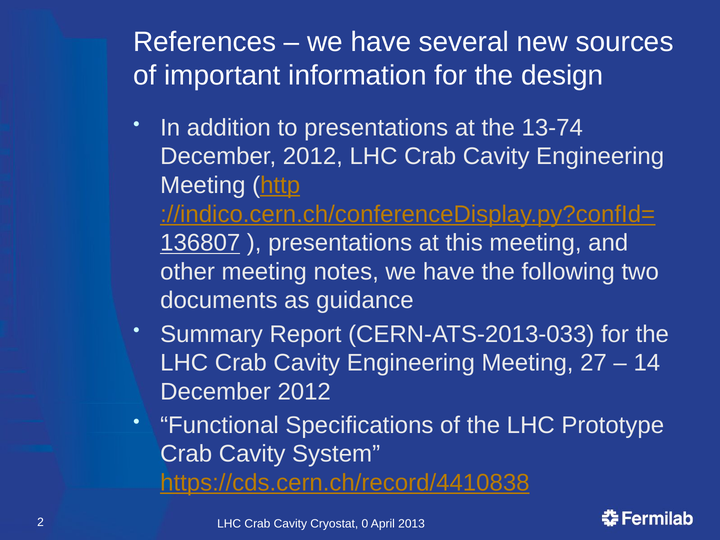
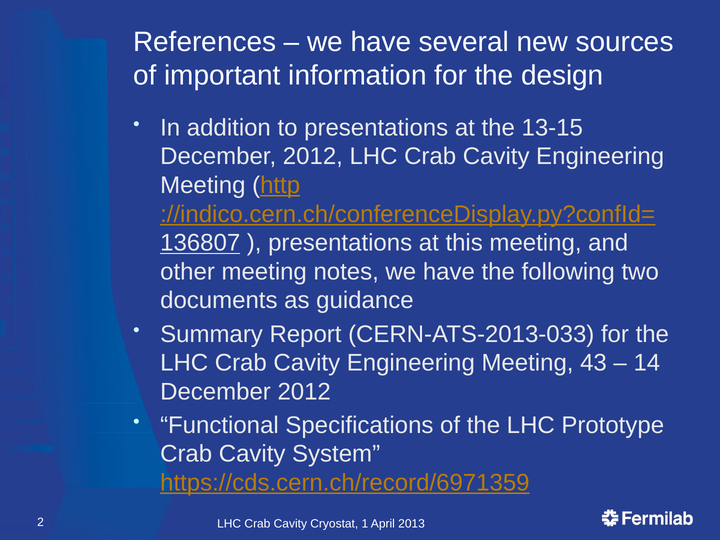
13-74: 13-74 -> 13-15
27: 27 -> 43
https://cds.cern.ch/record/4410838: https://cds.cern.ch/record/4410838 -> https://cds.cern.ch/record/6971359
0: 0 -> 1
